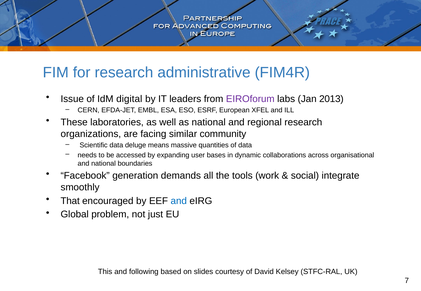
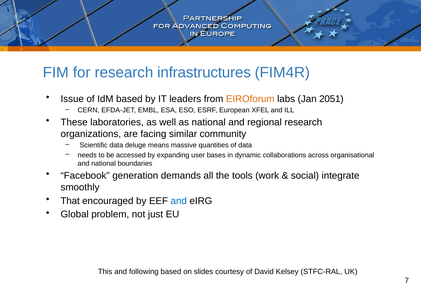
administrative: administrative -> infrastructures
IdM digital: digital -> based
EIROforum colour: purple -> orange
2013: 2013 -> 2051
